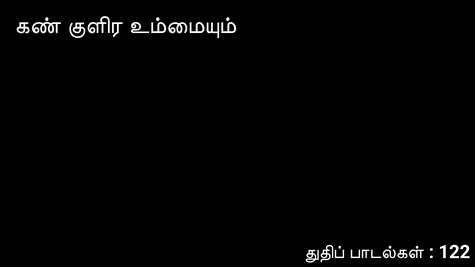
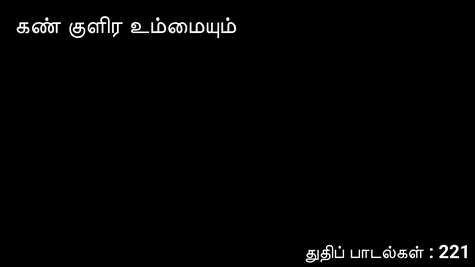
122: 122 -> 221
